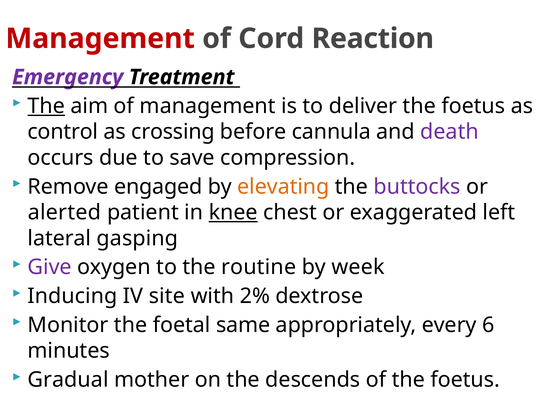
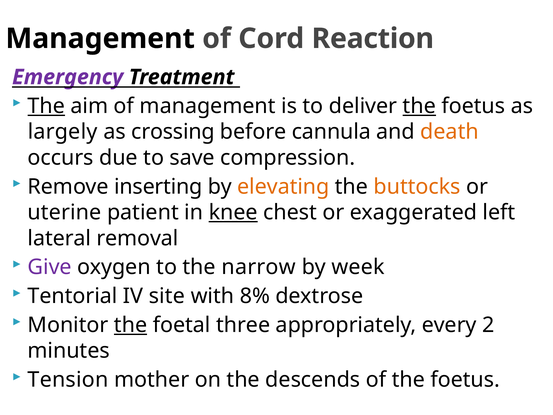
Management at (100, 39) colour: red -> black
the at (419, 106) underline: none -> present
control: control -> largely
death colour: purple -> orange
engaged: engaged -> inserting
buttocks colour: purple -> orange
alerted: alerted -> uterine
gasping: gasping -> removal
routine: routine -> narrow
Inducing: Inducing -> Tentorial
2%: 2% -> 8%
the at (131, 325) underline: none -> present
same: same -> three
6: 6 -> 2
Gradual: Gradual -> Tension
